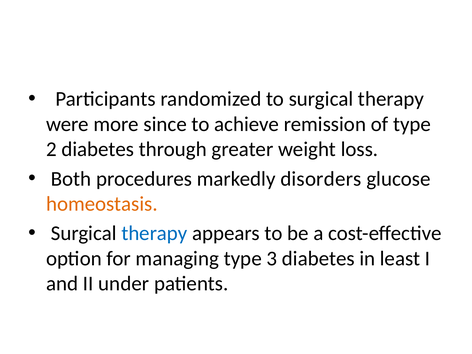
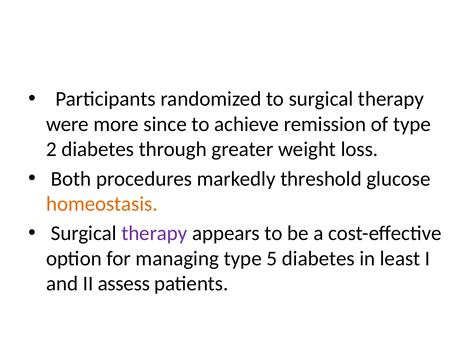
disorders: disorders -> threshold
therapy at (154, 233) colour: blue -> purple
3: 3 -> 5
under: under -> assess
